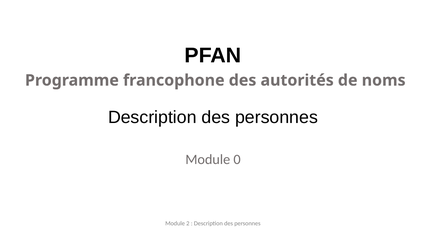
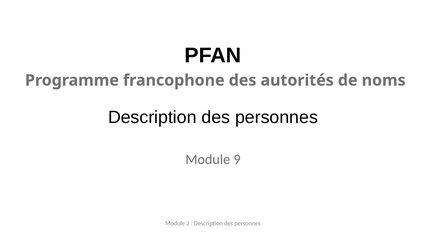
0: 0 -> 9
